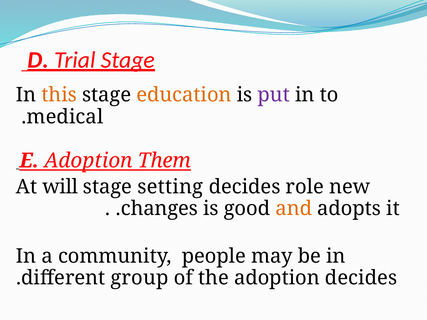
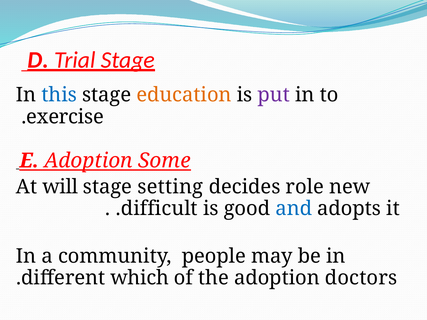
this colour: orange -> blue
medical: medical -> exercise
Them: Them -> Some
changes: changes -> difficult
and colour: orange -> blue
group: group -> which
adoption decides: decides -> doctors
